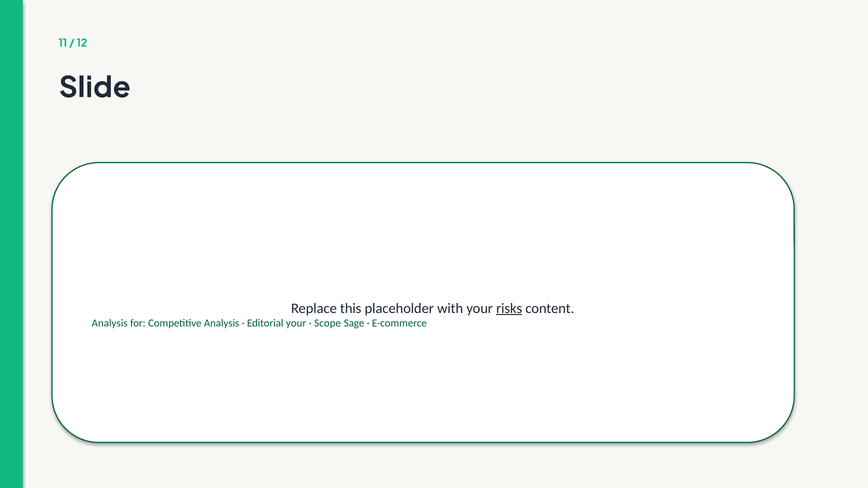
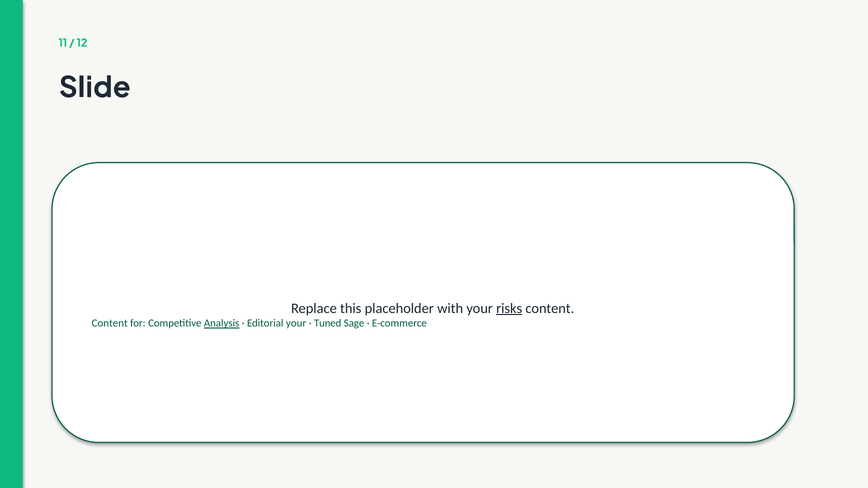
Analysis at (110, 324): Analysis -> Content
Analysis at (222, 324) underline: none -> present
Scope: Scope -> Tuned
